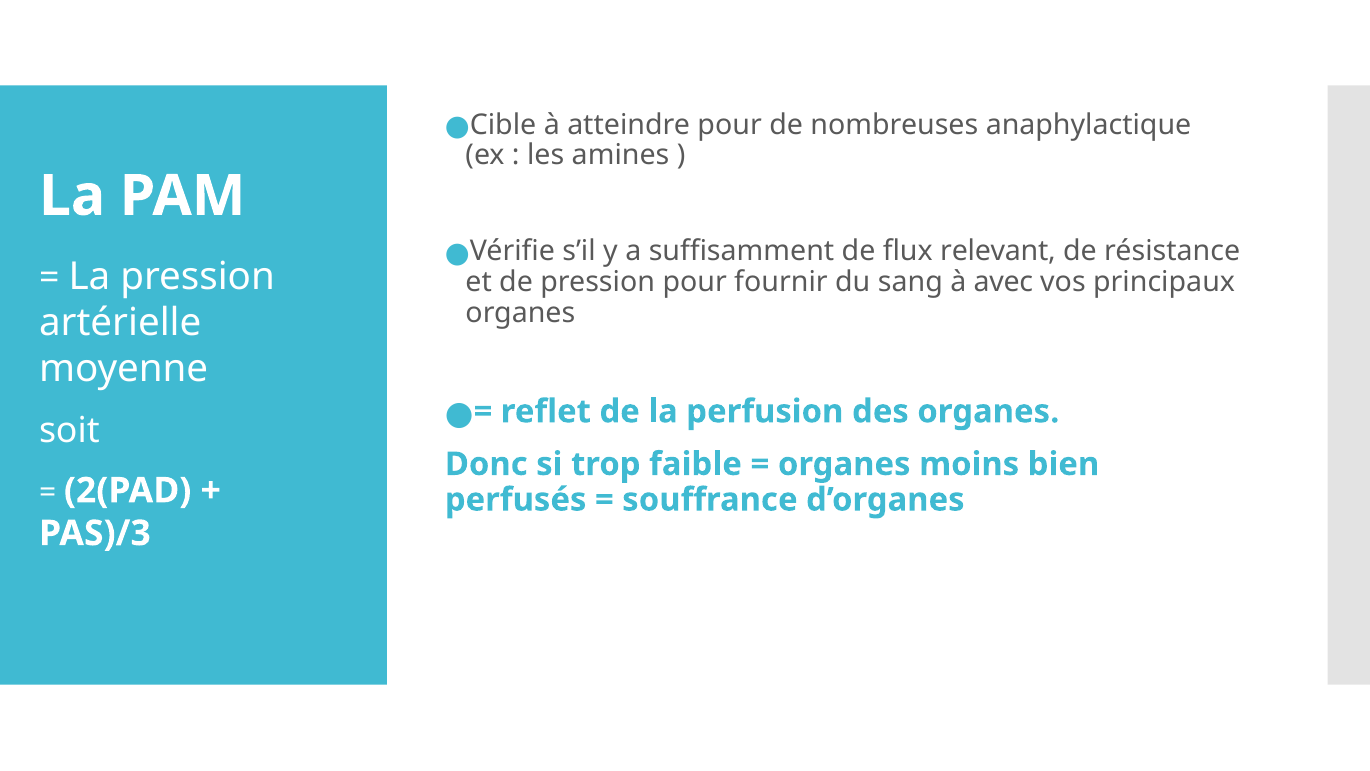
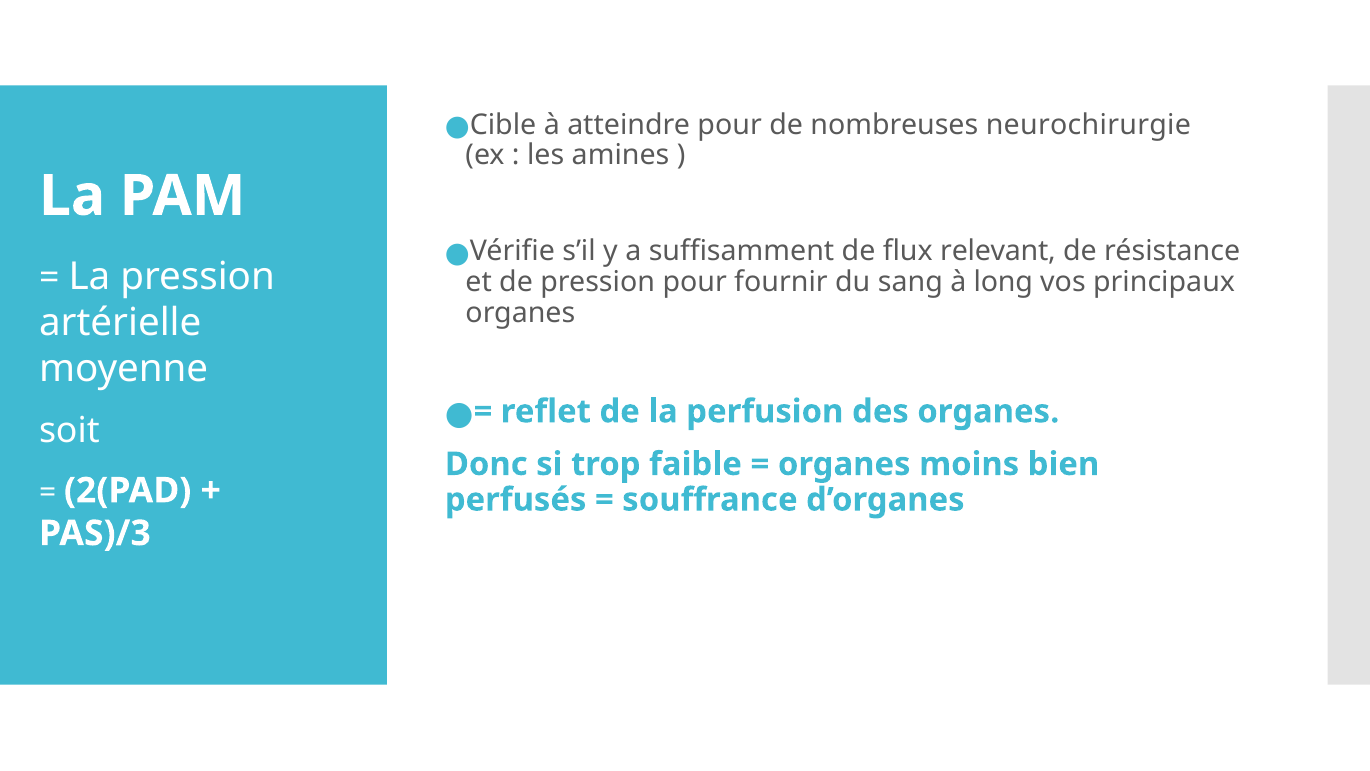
anaphylactique: anaphylactique -> neurochirurgie
avec: avec -> long
